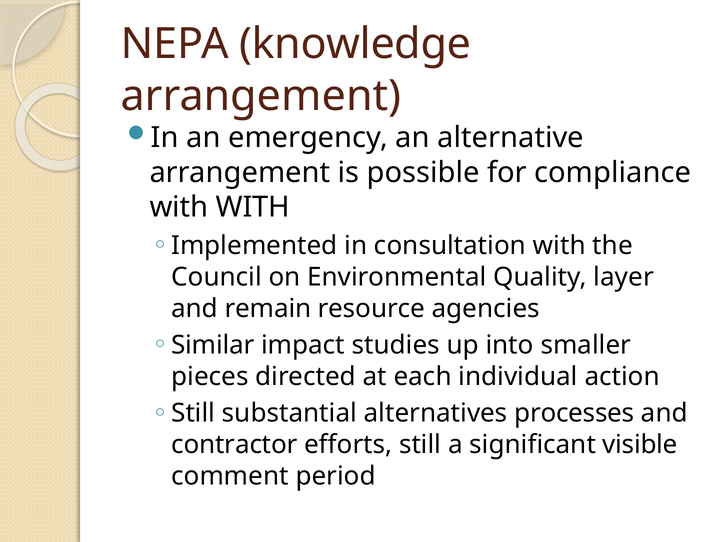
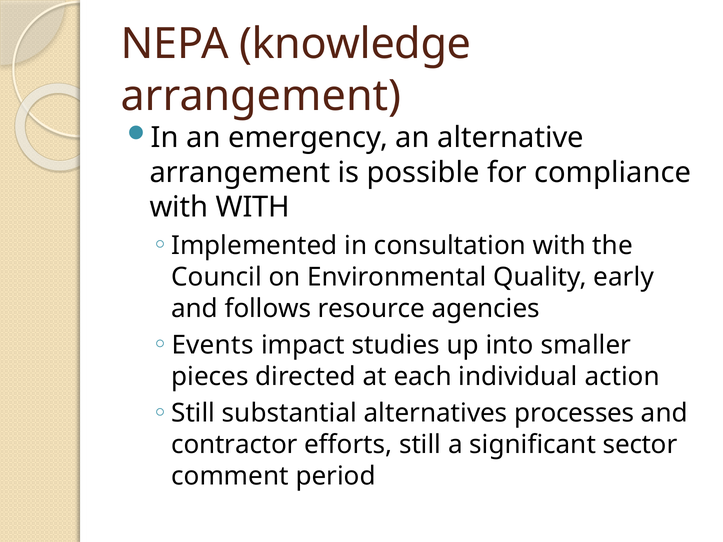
layer: layer -> early
remain: remain -> follows
Similar: Similar -> Events
visible: visible -> sector
